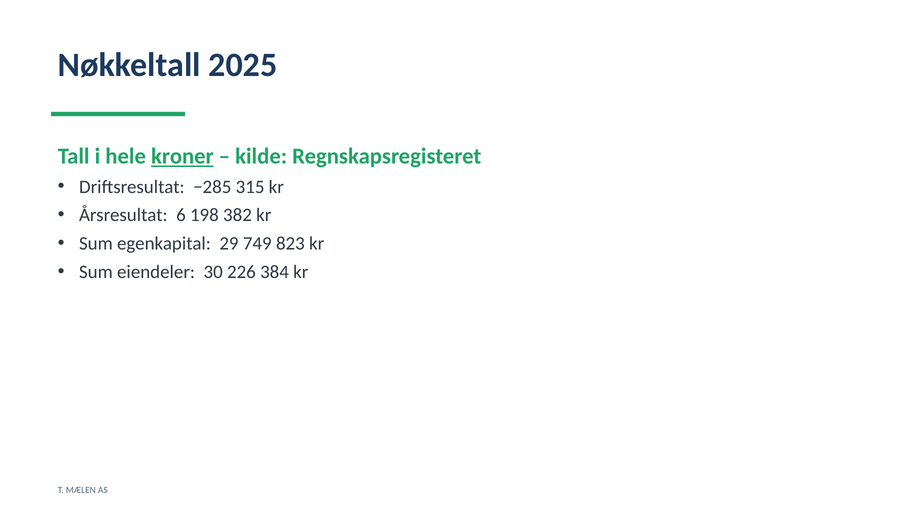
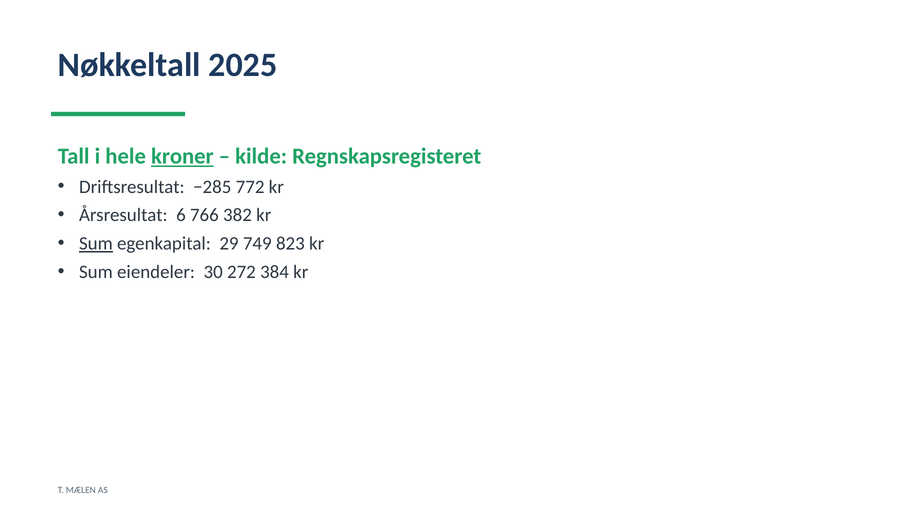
315: 315 -> 772
198: 198 -> 766
Sum at (96, 243) underline: none -> present
226: 226 -> 272
